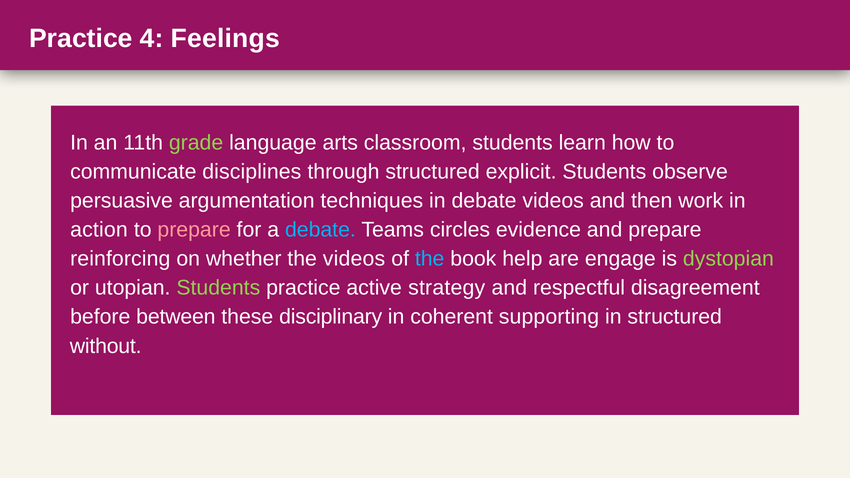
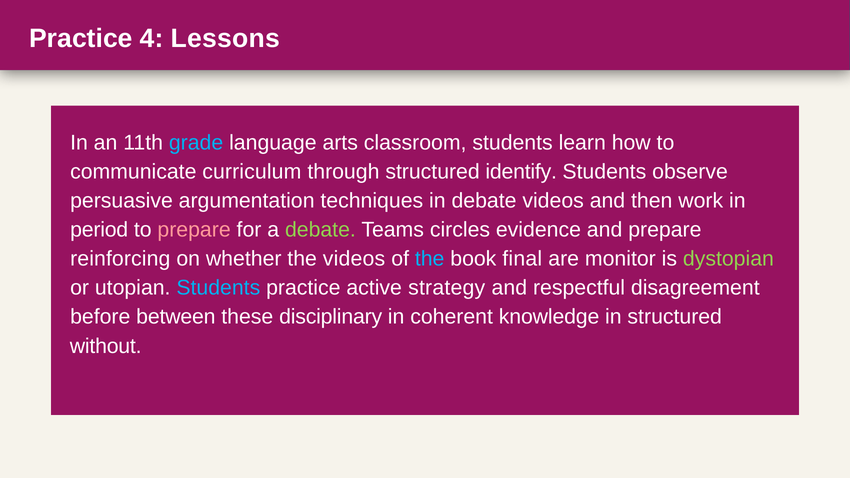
Feelings: Feelings -> Lessons
grade colour: light green -> light blue
disciplines: disciplines -> curriculum
explicit: explicit -> identify
action: action -> period
debate at (320, 230) colour: light blue -> light green
help: help -> final
engage: engage -> monitor
Students at (218, 288) colour: light green -> light blue
supporting: supporting -> knowledge
